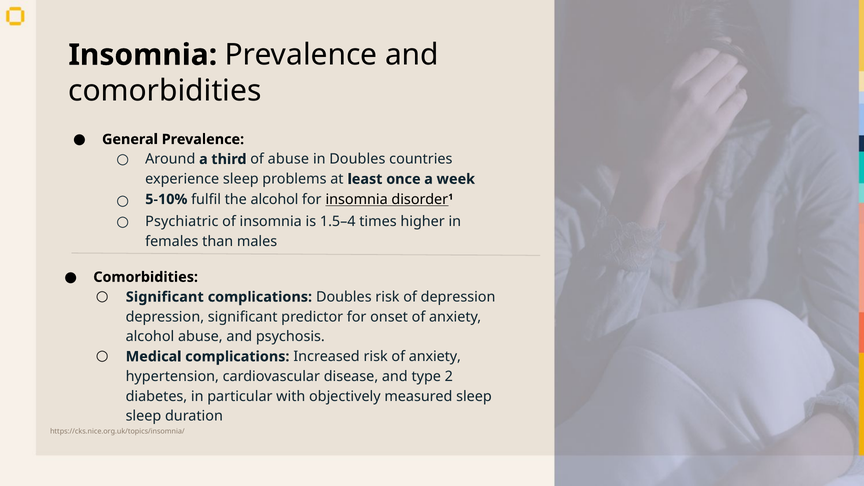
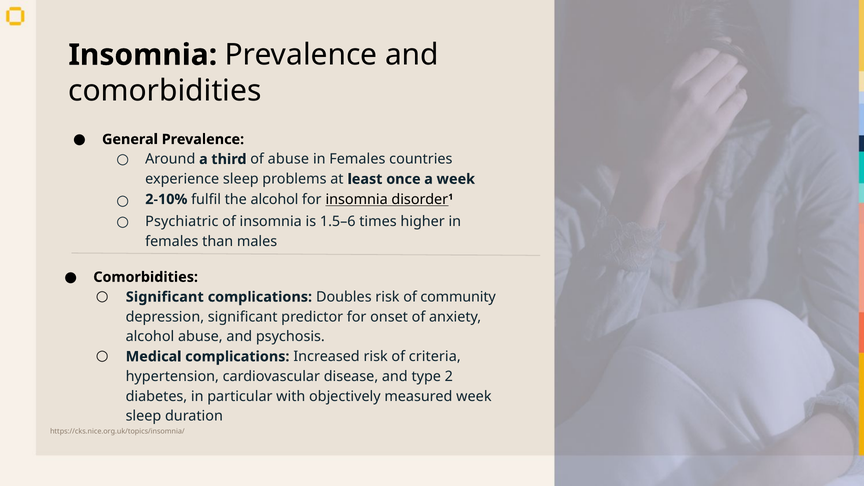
Doubles at (357, 159): Doubles -> Females
5-10%: 5-10% -> 2-10%
1.5–4: 1.5–4 -> 1.5–6
of depression: depression -> community
risk of anxiety: anxiety -> criteria
measured sleep: sleep -> week
